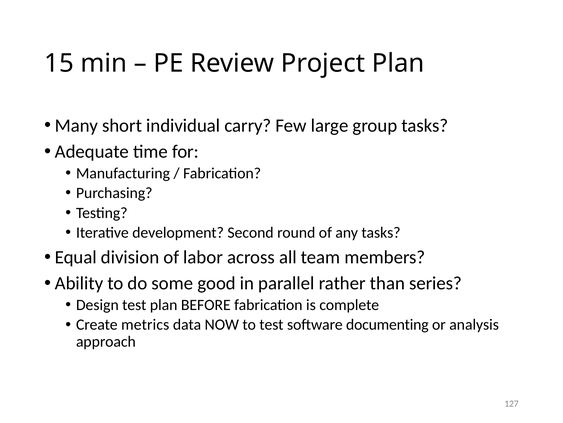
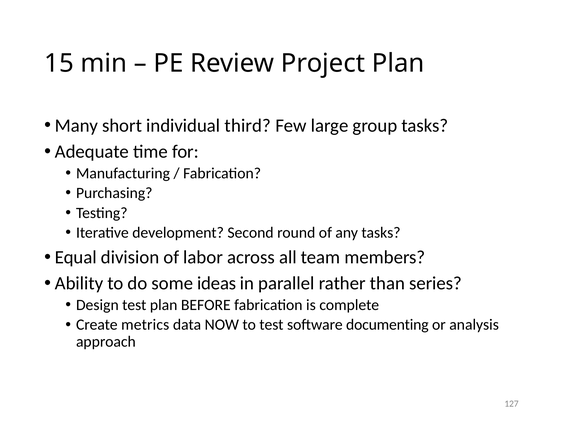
carry: carry -> third
good: good -> ideas
